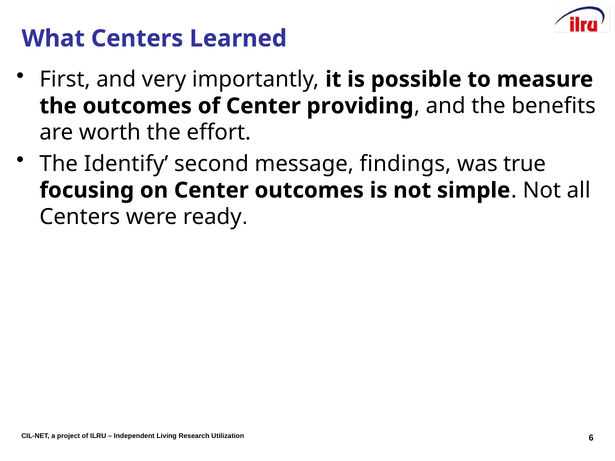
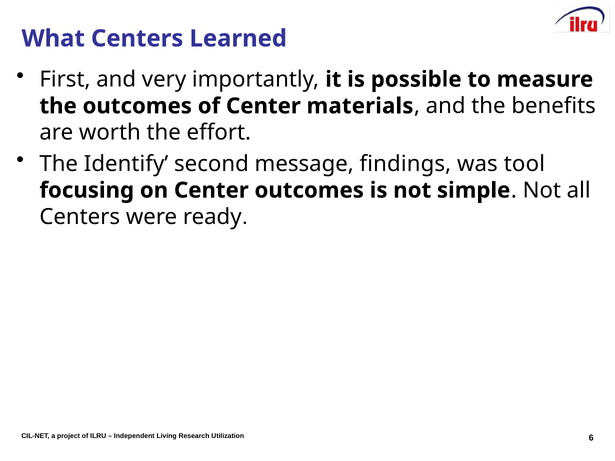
providing: providing -> materials
true: true -> tool
